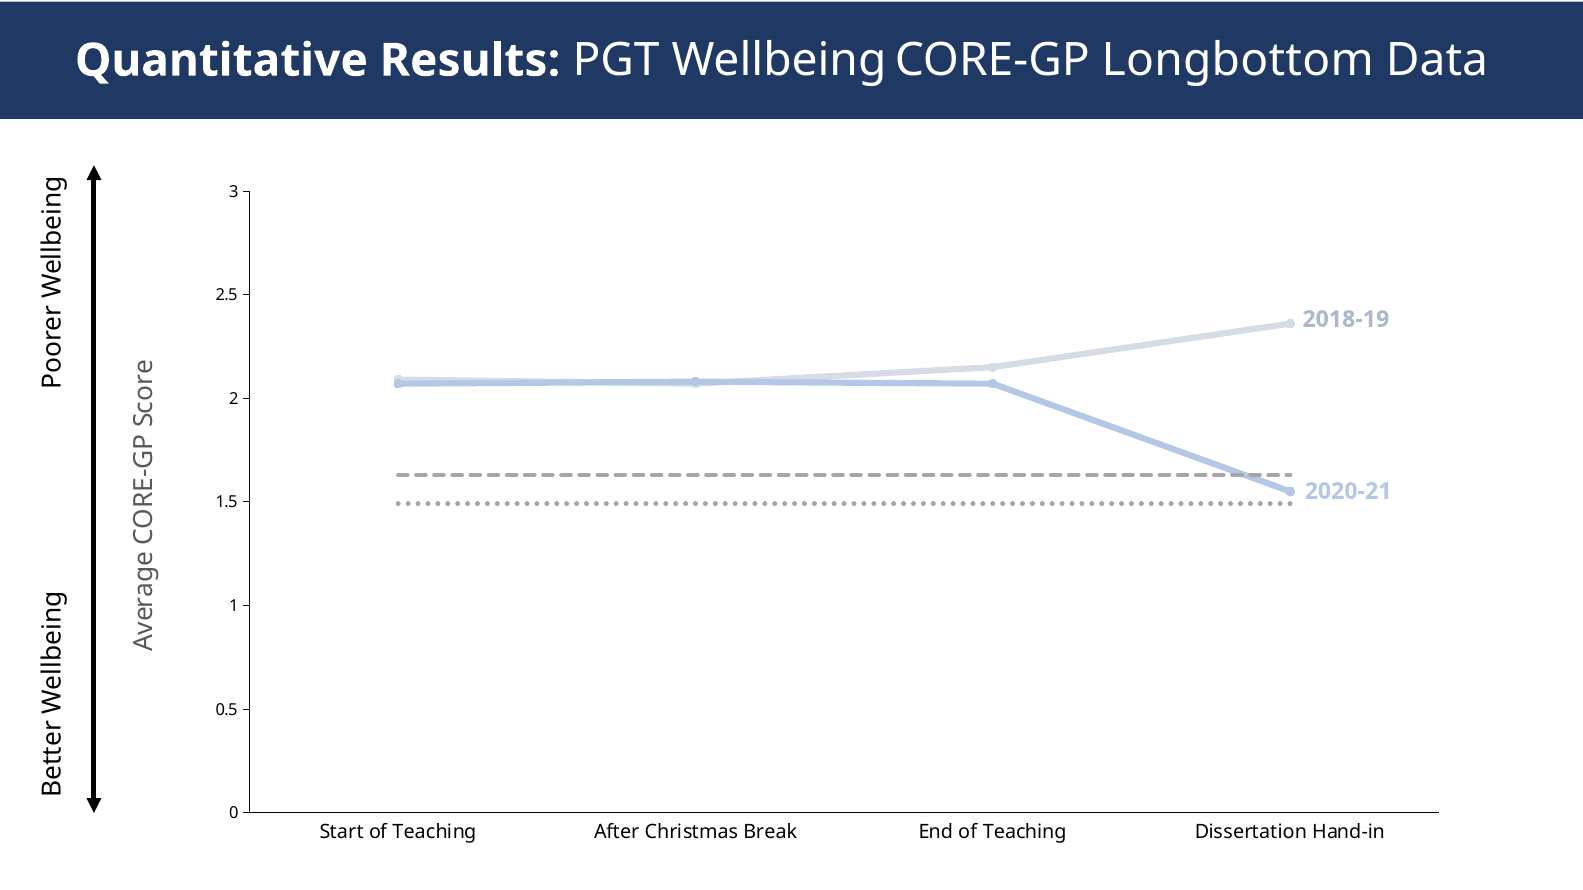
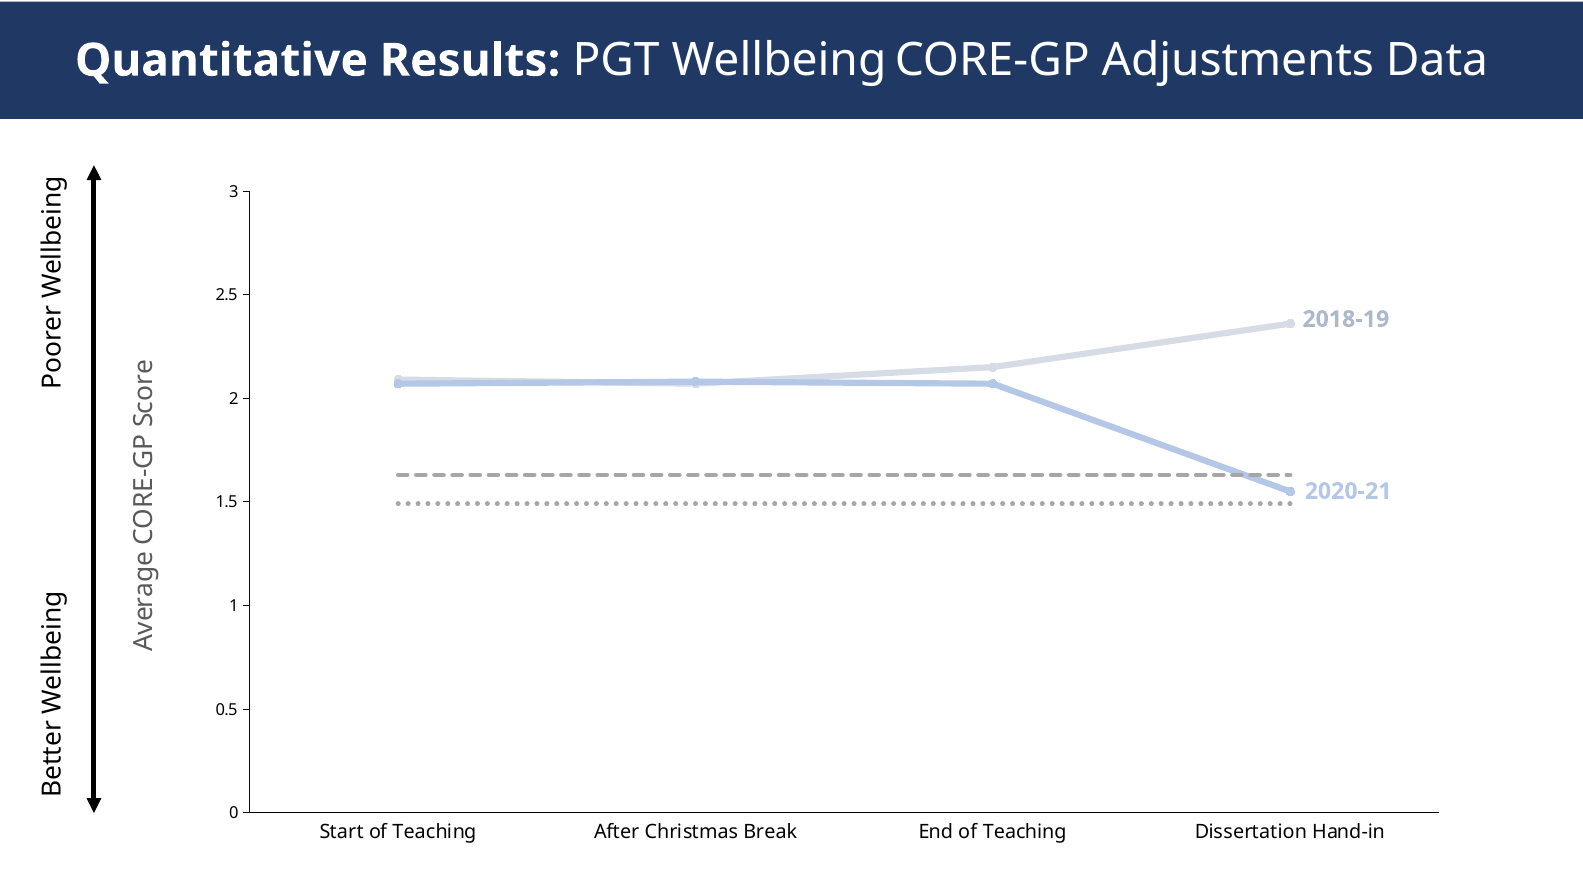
Longbottom: Longbottom -> Adjustments
